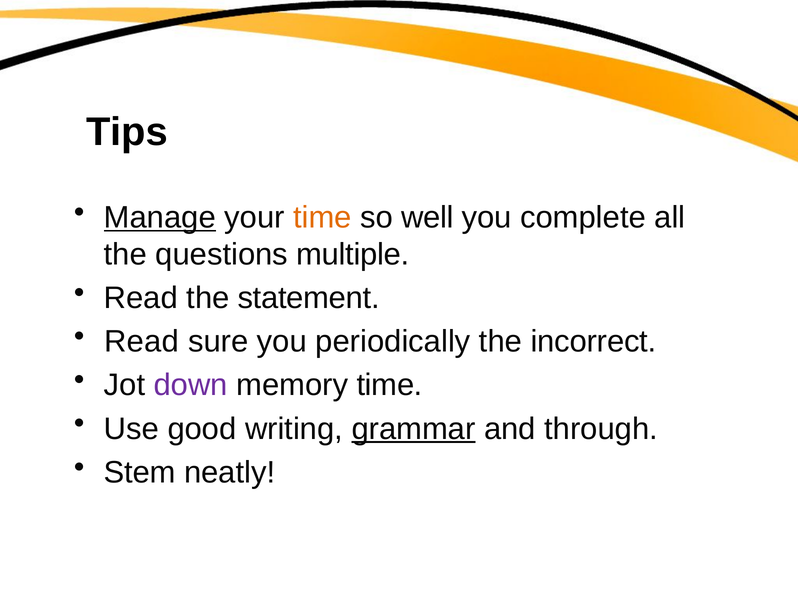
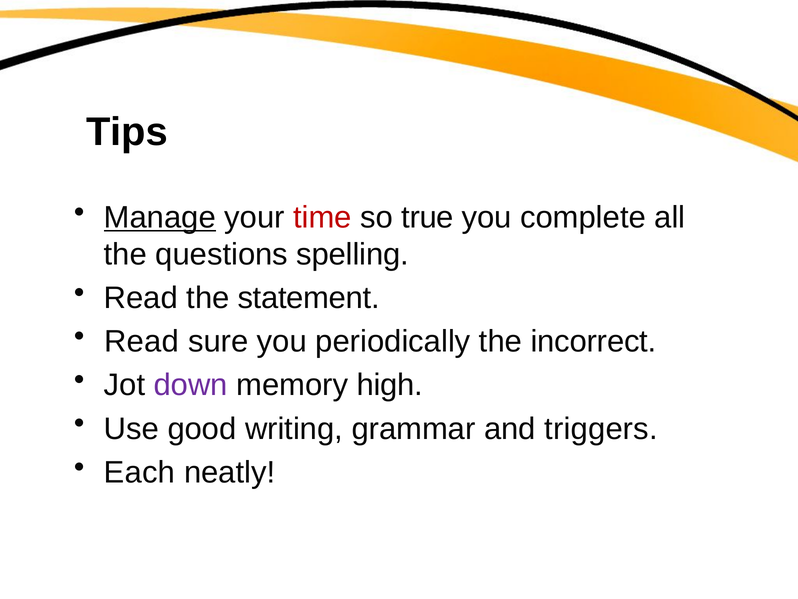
time at (322, 217) colour: orange -> red
well: well -> true
multiple: multiple -> spelling
memory time: time -> high
grammar underline: present -> none
through: through -> triggers
Stem: Stem -> Each
